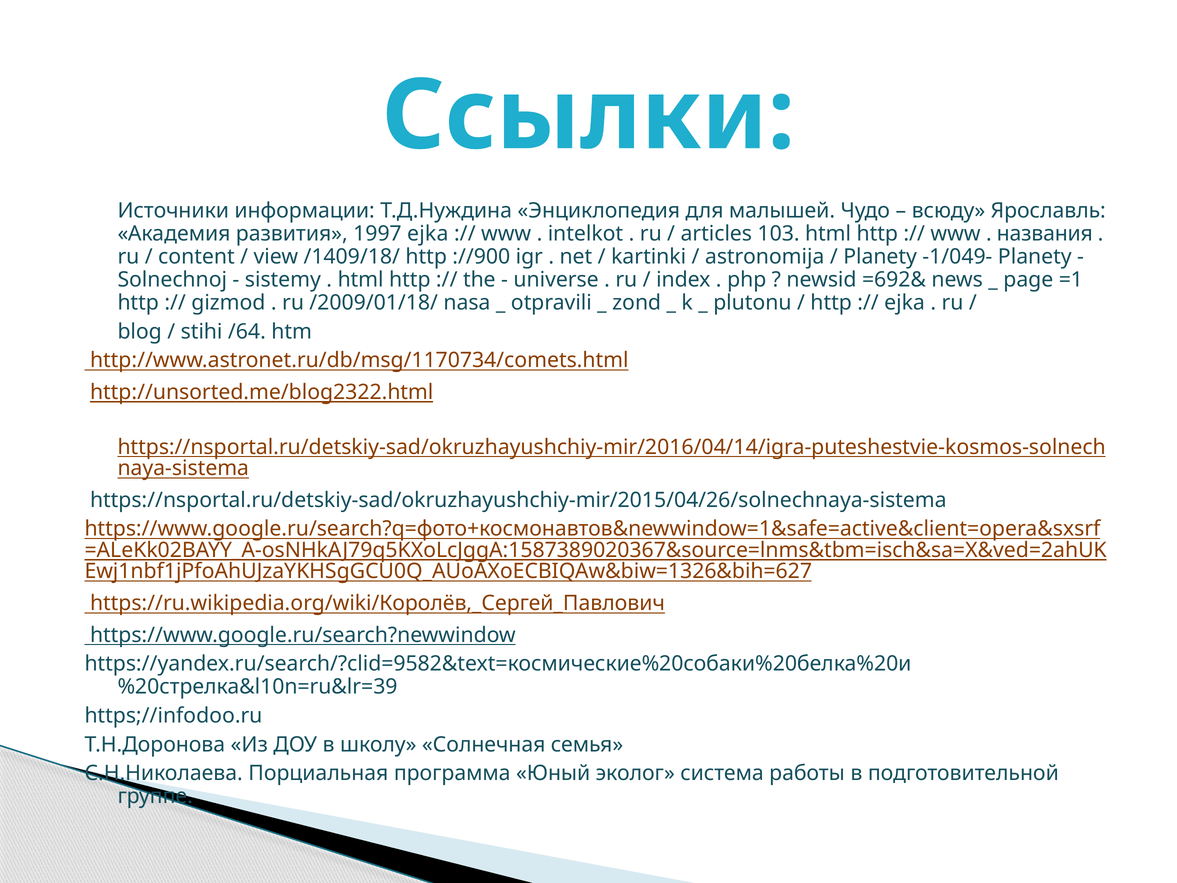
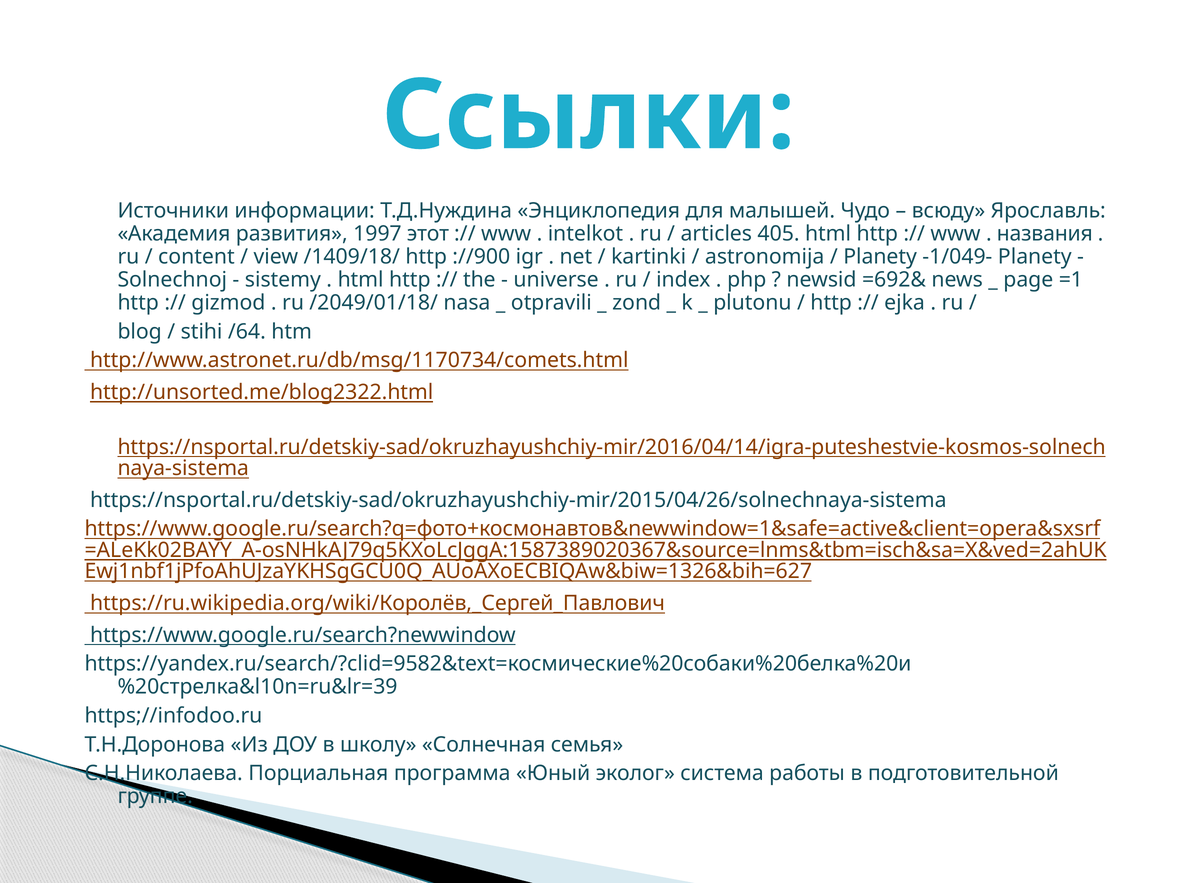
1997 ejka: ejka -> этот
103: 103 -> 405
/2009/01/18/: /2009/01/18/ -> /2049/01/18/
